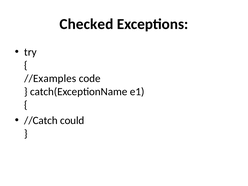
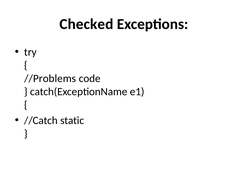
//Examples: //Examples -> //Problems
could: could -> static
